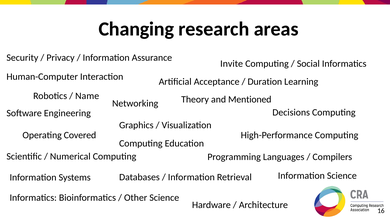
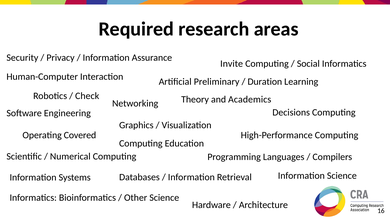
Changing: Changing -> Required
Acceptance: Acceptance -> Preliminary
Name: Name -> Check
Mentioned: Mentioned -> Academics
